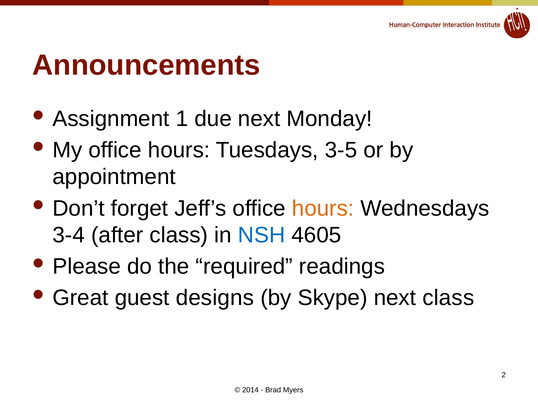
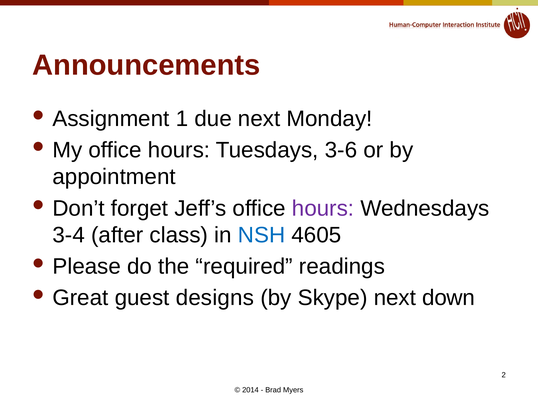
3-5: 3-5 -> 3-6
hours at (323, 209) colour: orange -> purple
next class: class -> down
